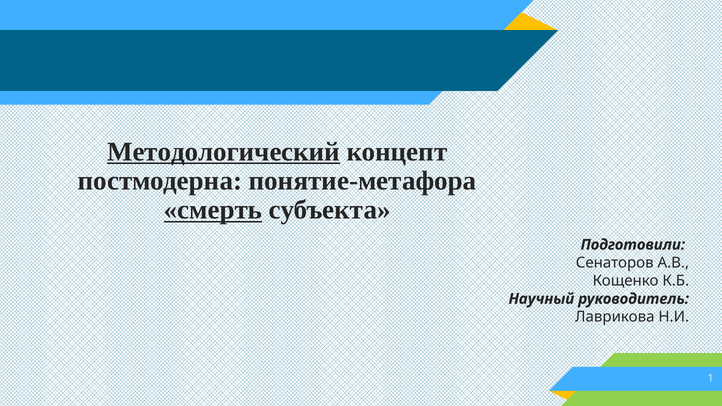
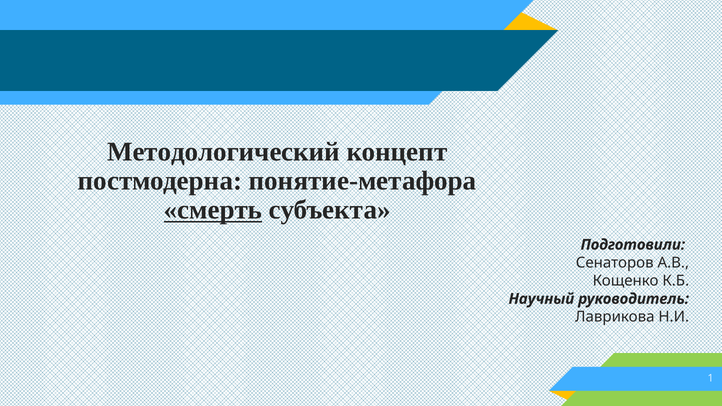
Методологический underline: present -> none
